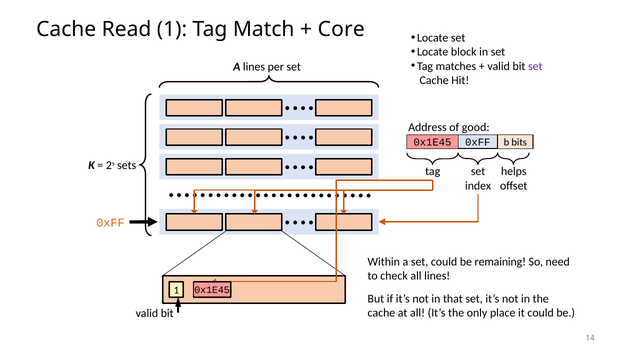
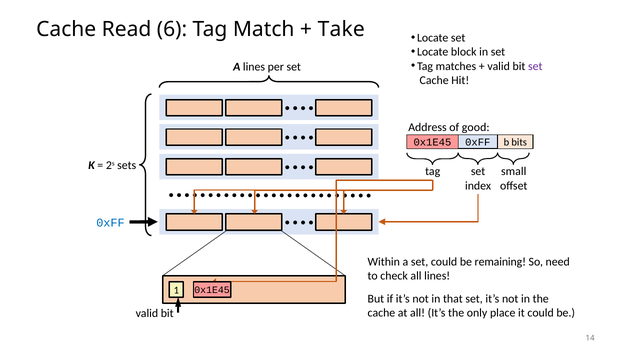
Read 1: 1 -> 6
Core: Core -> Take
helps: helps -> small
0xFF at (110, 223) colour: orange -> blue
